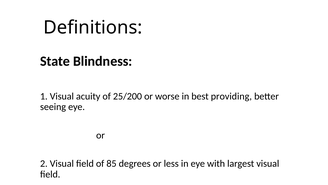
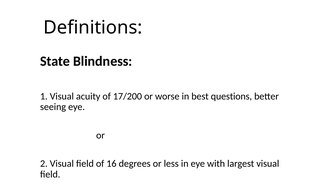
25/200: 25/200 -> 17/200
providing: providing -> questions
85: 85 -> 16
